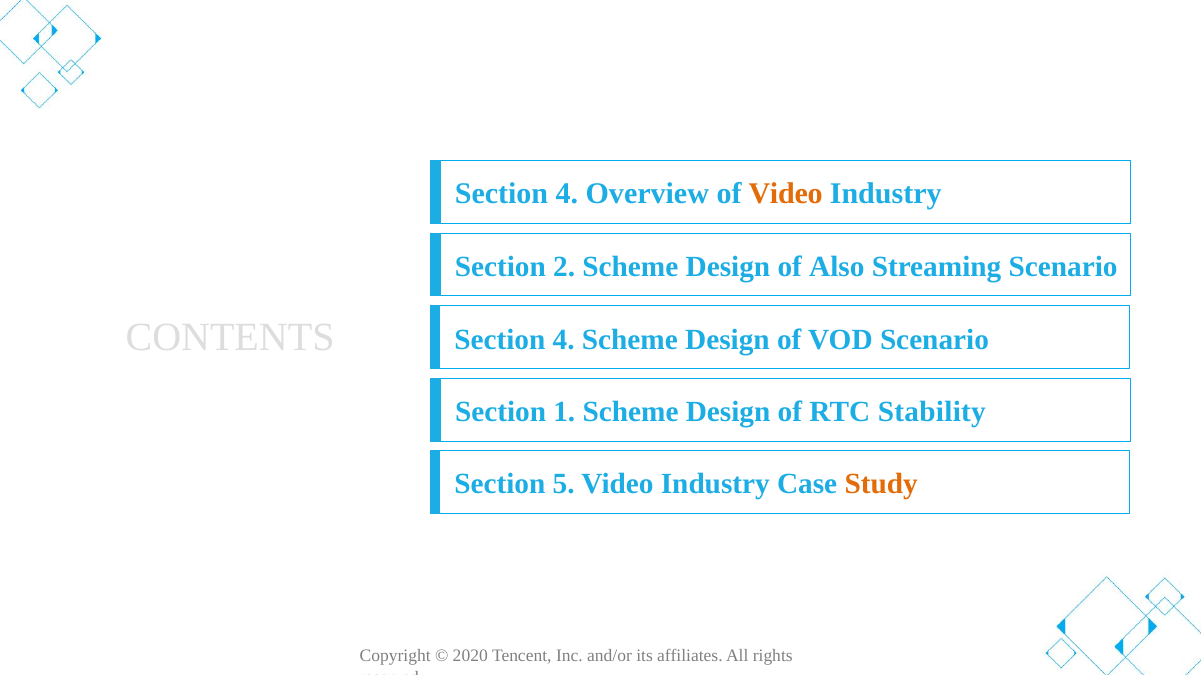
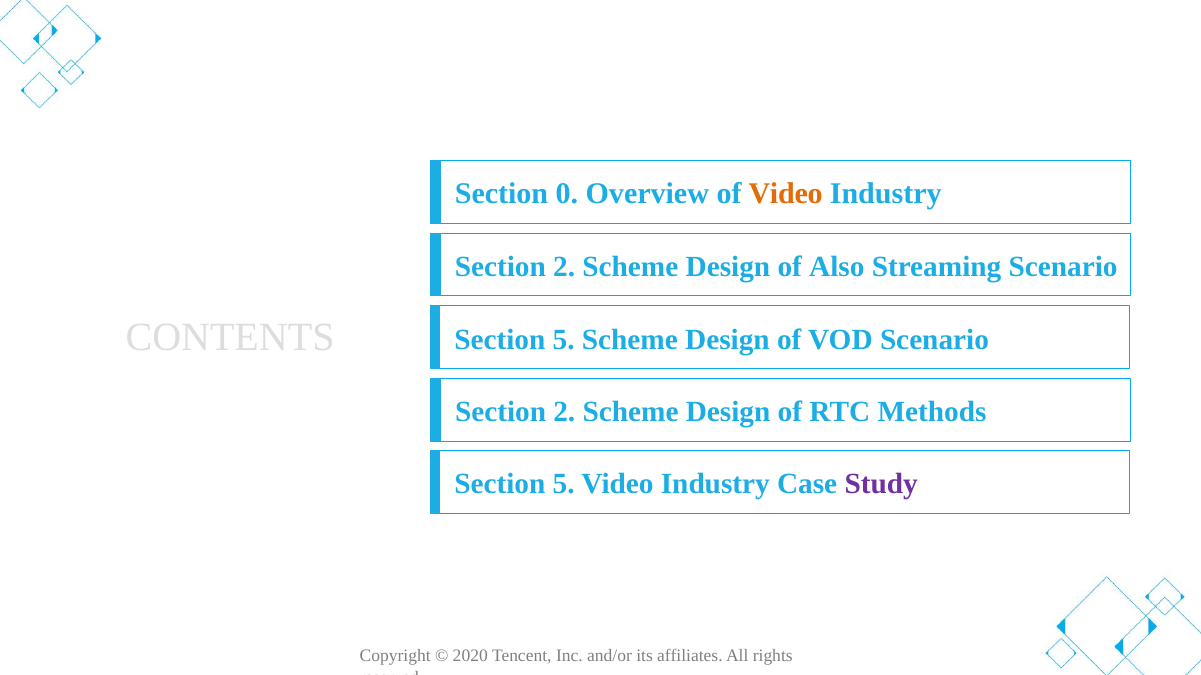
4 at (567, 194): 4 -> 0
CONTENTS Section 4: 4 -> 5
1 at (564, 412): 1 -> 2
Stability: Stability -> Methods
Study colour: orange -> purple
